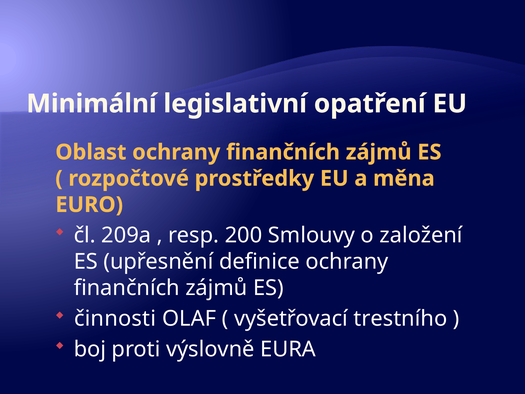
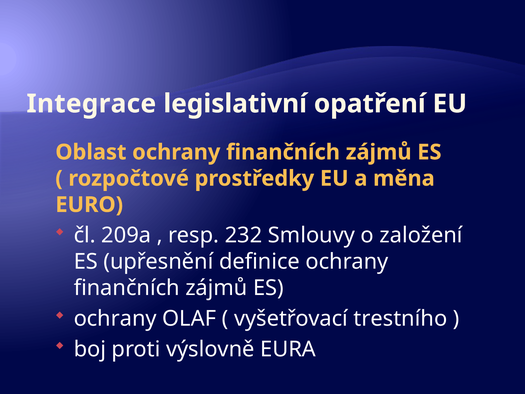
Minimální: Minimální -> Integrace
200: 200 -> 232
činnosti at (115, 318): činnosti -> ochrany
